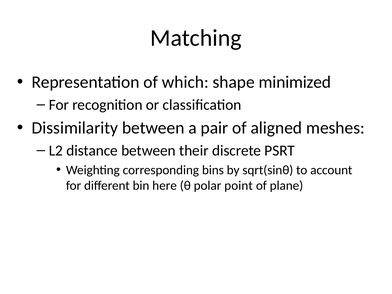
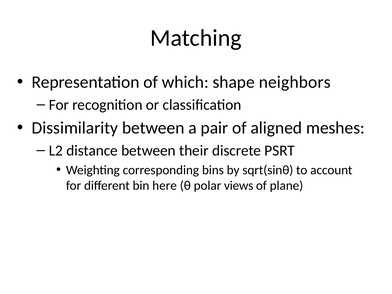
minimized: minimized -> neighbors
point: point -> views
